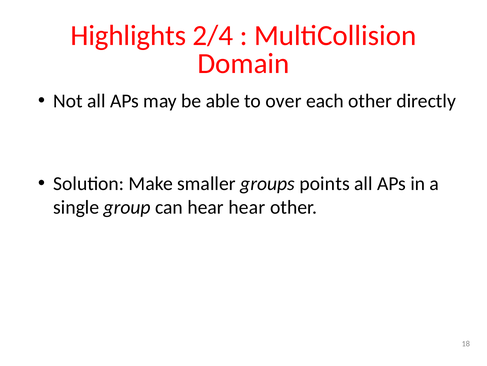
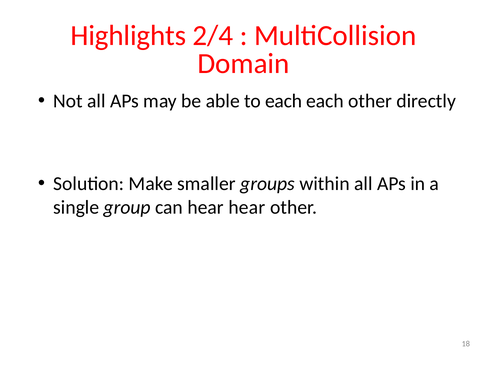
to over: over -> each
points: points -> within
